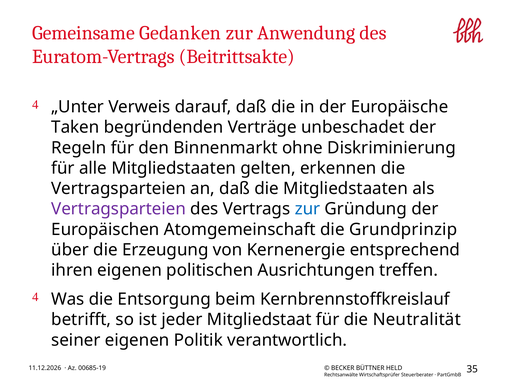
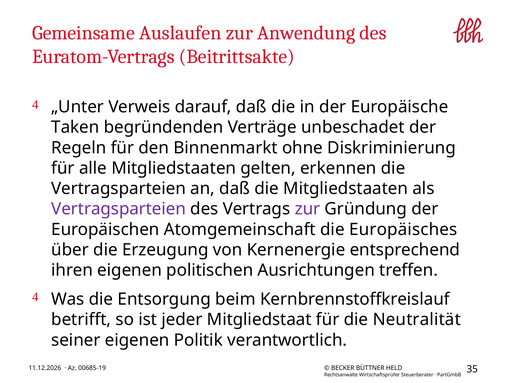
Gedanken: Gedanken -> Auslaufen
zur at (307, 209) colour: blue -> purple
Grundprinzip: Grundprinzip -> Europäisches
